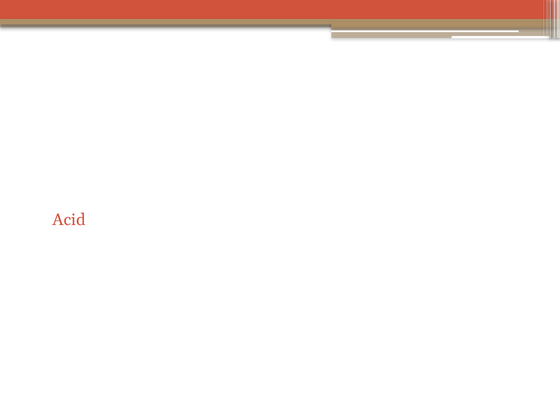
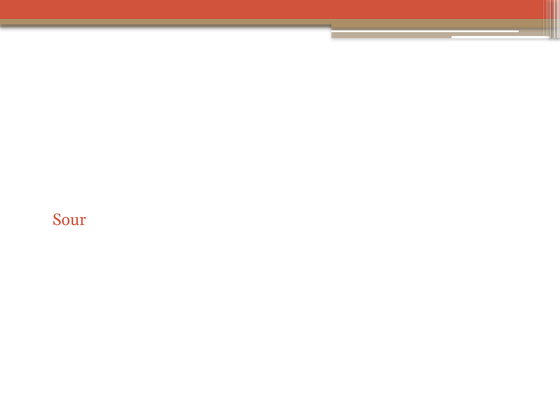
Acid: Acid -> Sour
